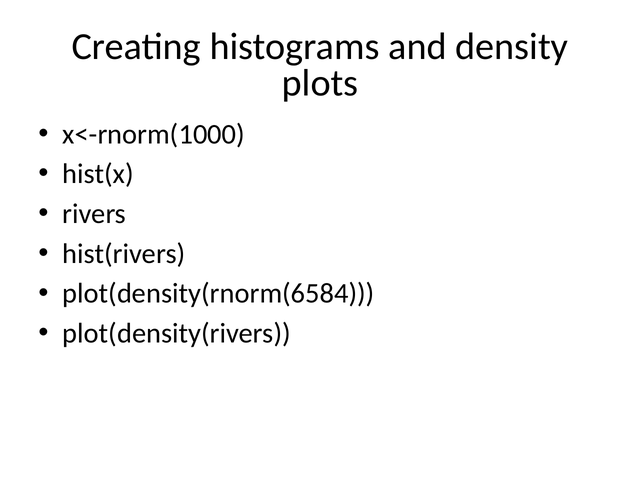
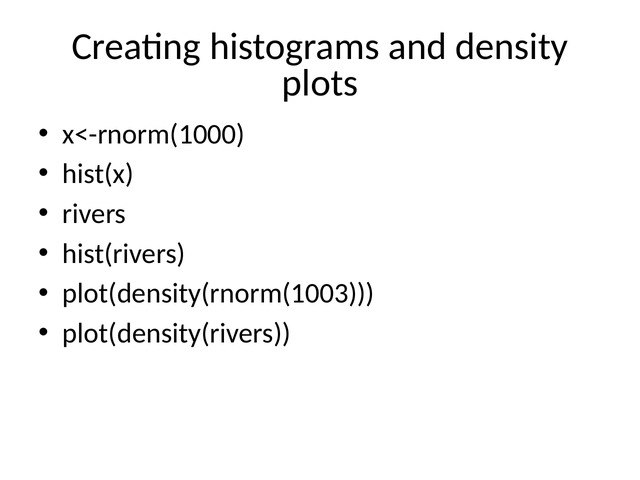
plot(density(rnorm(6584: plot(density(rnorm(6584 -> plot(density(rnorm(1003
